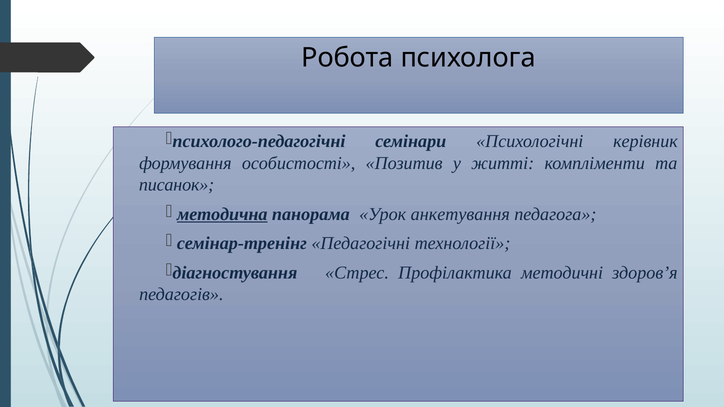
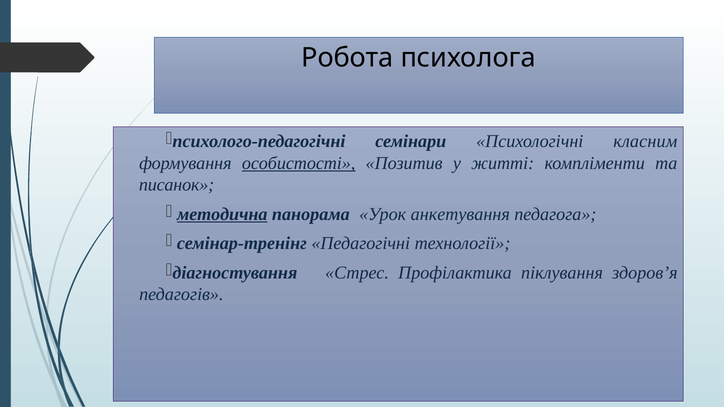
керівник: керівник -> класним
особистості underline: none -> present
методичні: методичні -> піклування
